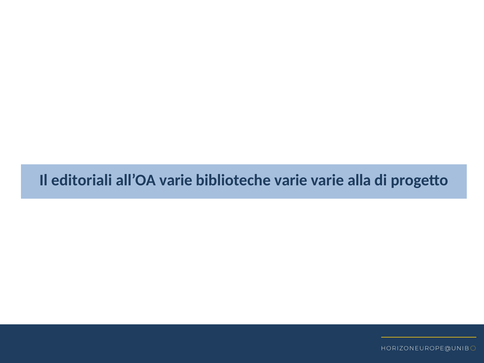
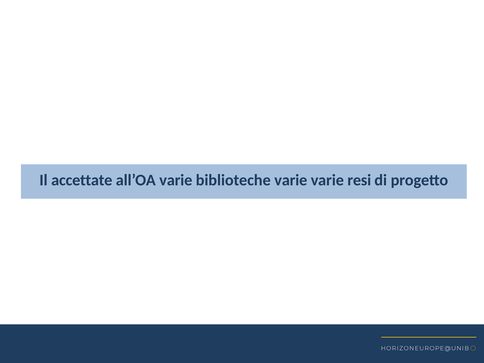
editoriali: editoriali -> accettate
alla: alla -> resi
